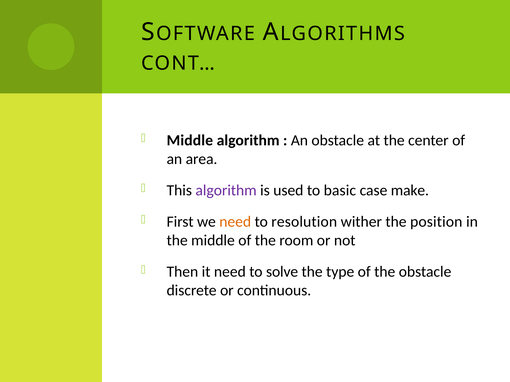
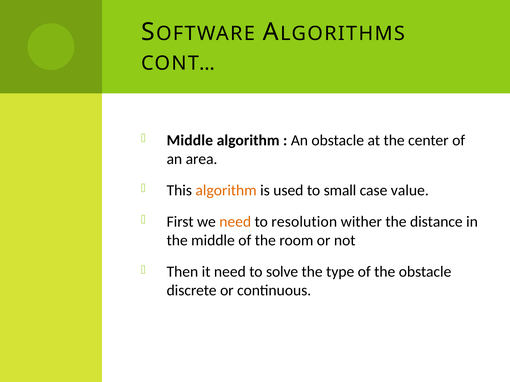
algorithm at (226, 191) colour: purple -> orange
basic: basic -> small
make: make -> value
position: position -> distance
